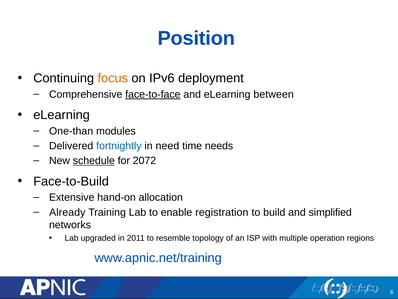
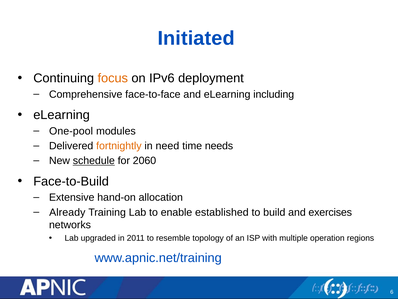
Position: Position -> Initiated
face-to-face underline: present -> none
between: between -> including
One-than: One-than -> One-pool
fortnightly colour: blue -> orange
2072: 2072 -> 2060
registration: registration -> established
simplified: simplified -> exercises
